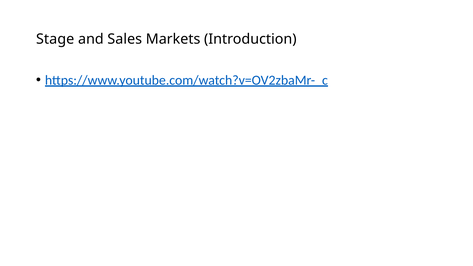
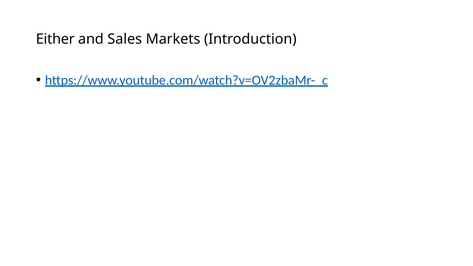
Stage: Stage -> Either
